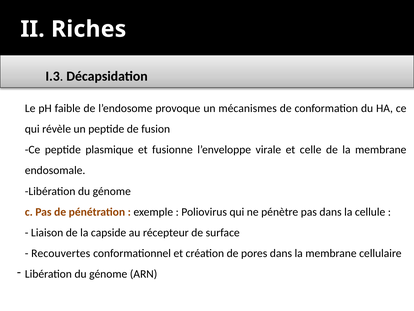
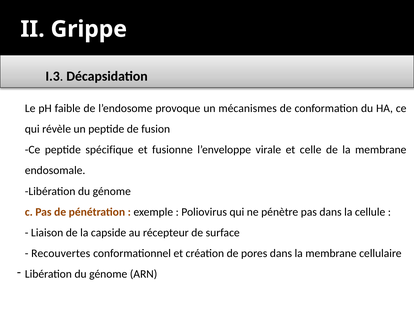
Riches: Riches -> Grippe
plasmique: plasmique -> spécifique
